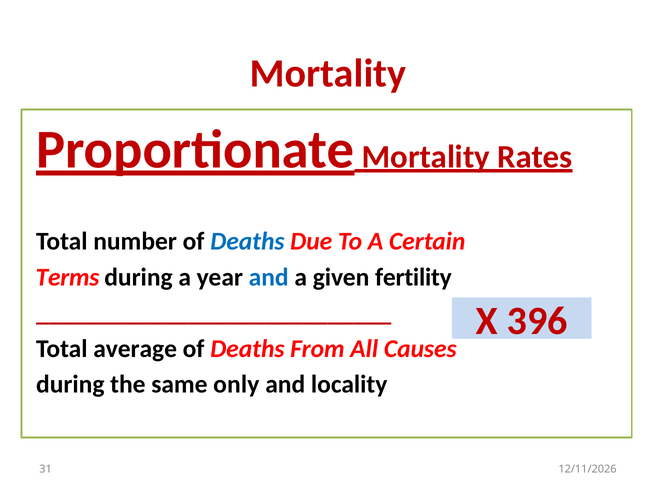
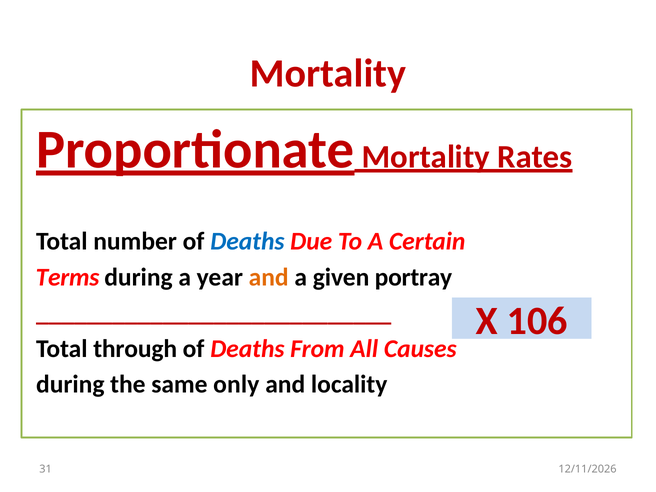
and at (269, 277) colour: blue -> orange
fertility: fertility -> portray
396: 396 -> 106
average: average -> through
